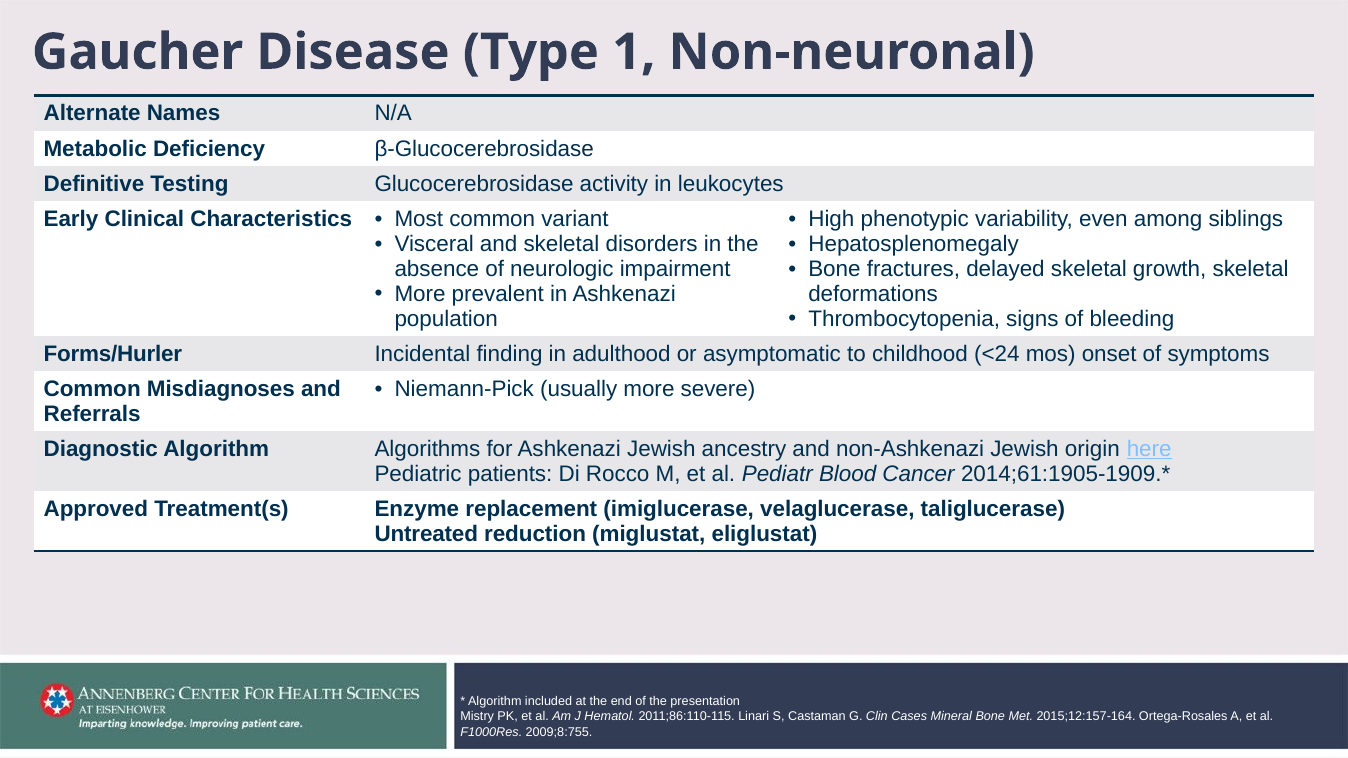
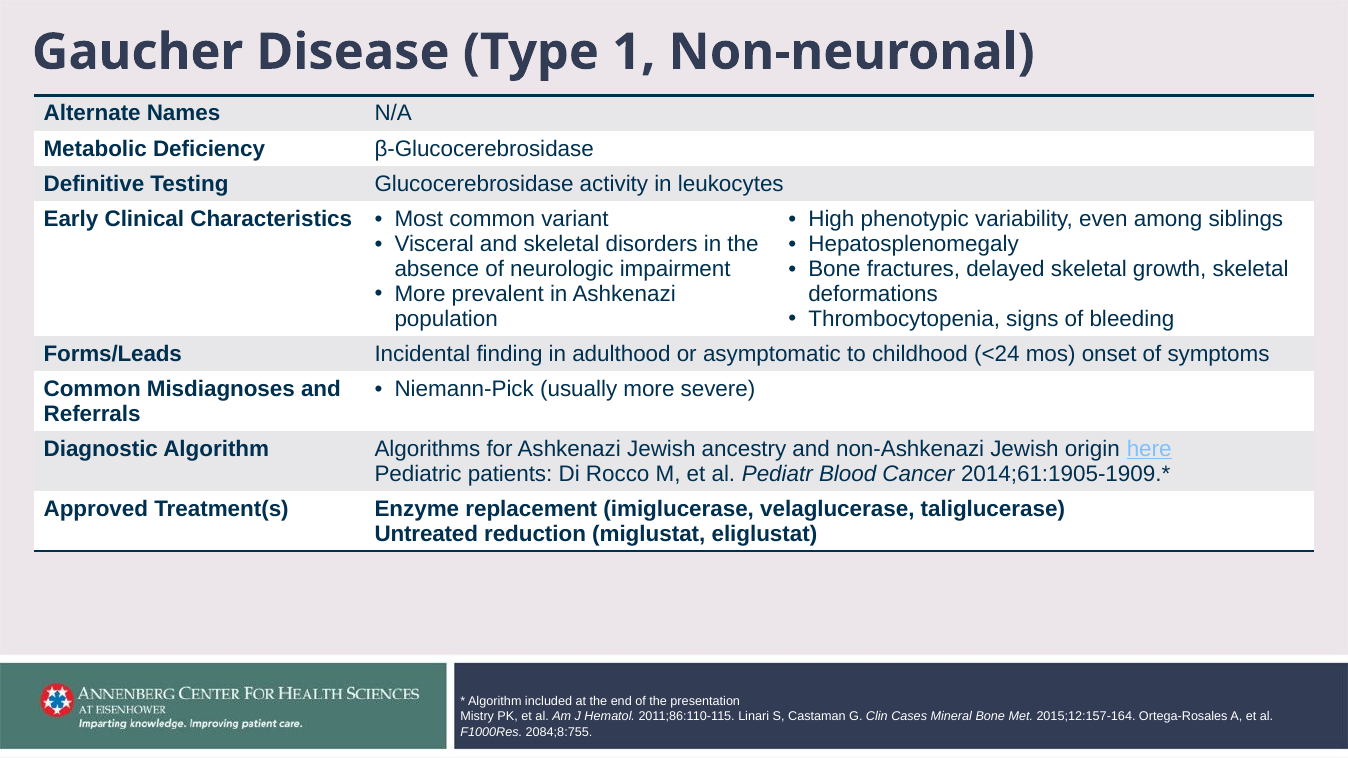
Forms/Hurler: Forms/Hurler -> Forms/Leads
2009;8:755: 2009;8:755 -> 2084;8:755
